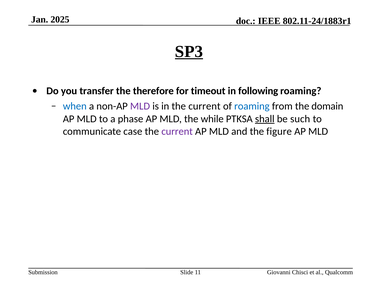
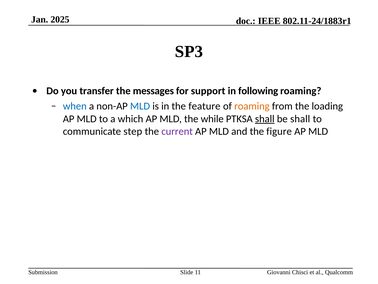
SP3 underline: present -> none
therefore: therefore -> messages
timeout: timeout -> support
MLD at (140, 106) colour: purple -> blue
in the current: current -> feature
roaming at (252, 106) colour: blue -> orange
domain: domain -> loading
phase: phase -> which
be such: such -> shall
case: case -> step
